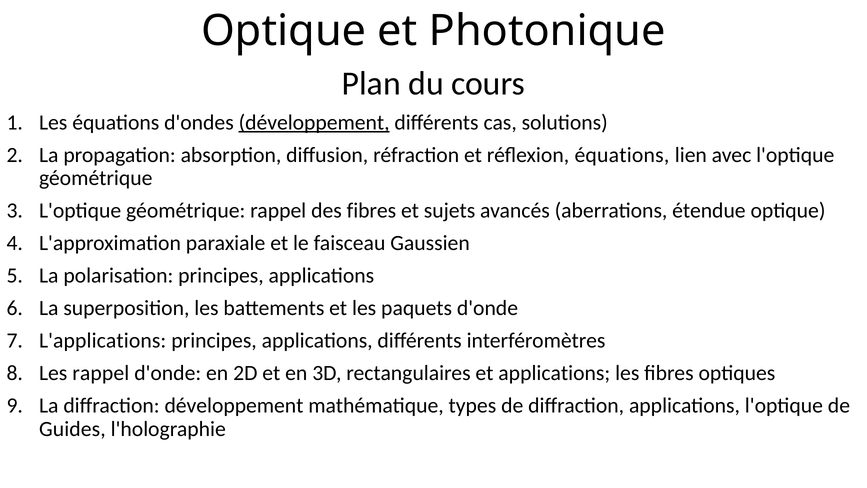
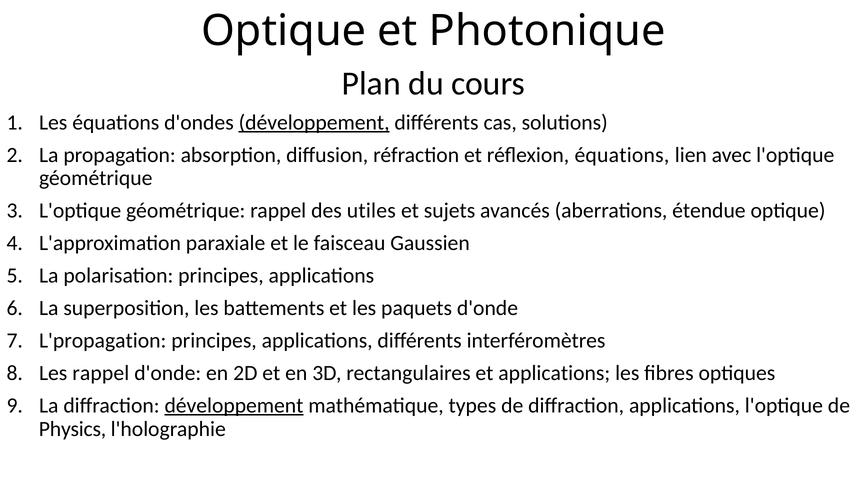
des fibres: fibres -> utiles
L'applications: L'applications -> L'propagation
développement at (234, 405) underline: none -> present
Guides: Guides -> Physics
